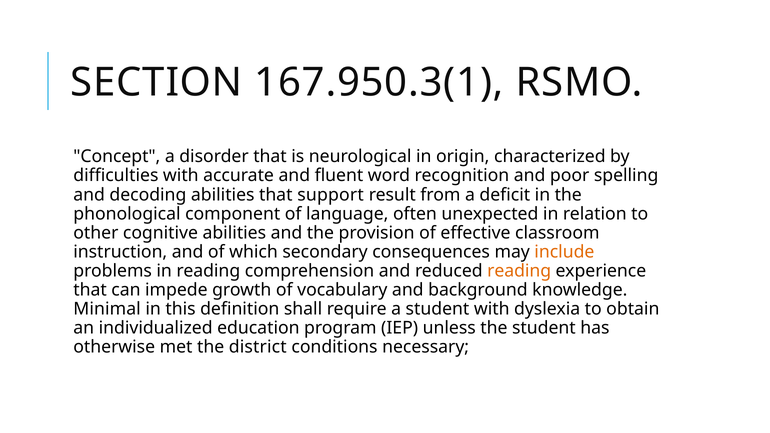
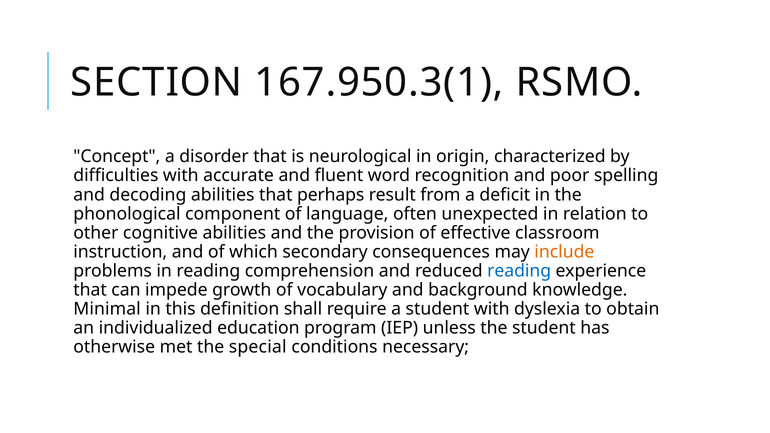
support: support -> perhaps
reading at (519, 271) colour: orange -> blue
district: district -> special
